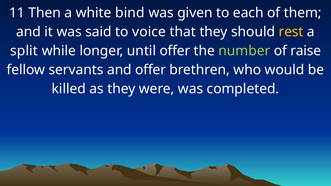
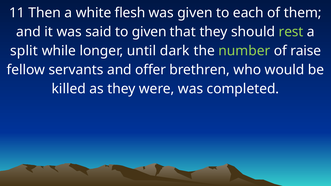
bind: bind -> flesh
to voice: voice -> given
rest colour: yellow -> light green
until offer: offer -> dark
